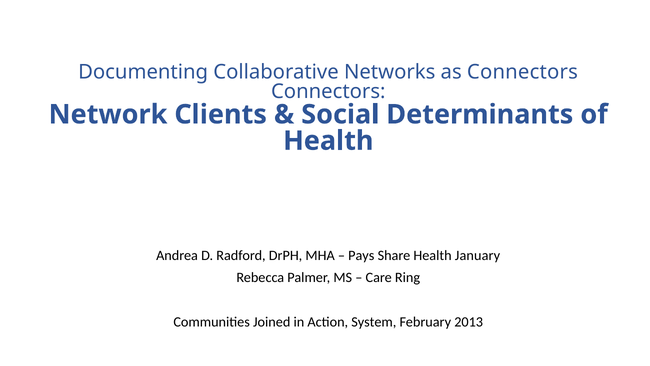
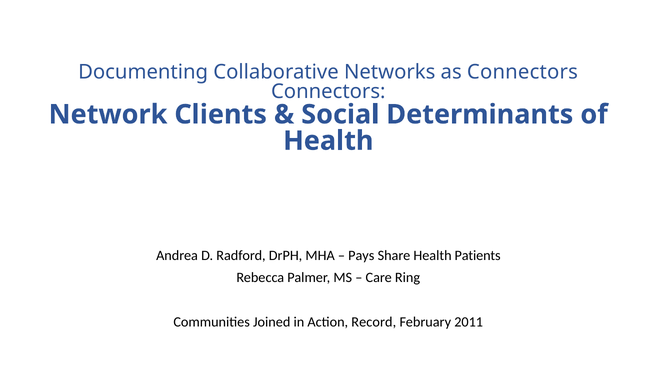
January: January -> Patients
System: System -> Record
2013: 2013 -> 2011
